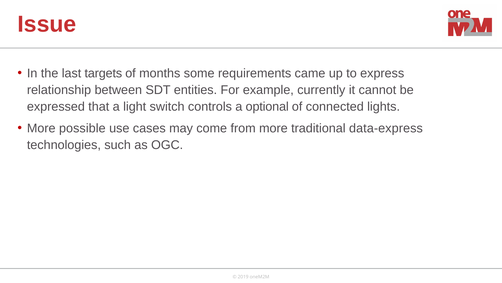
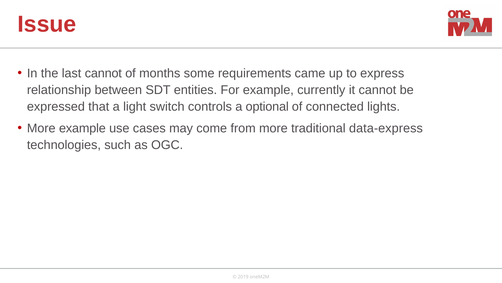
last targets: targets -> cannot
More possible: possible -> example
